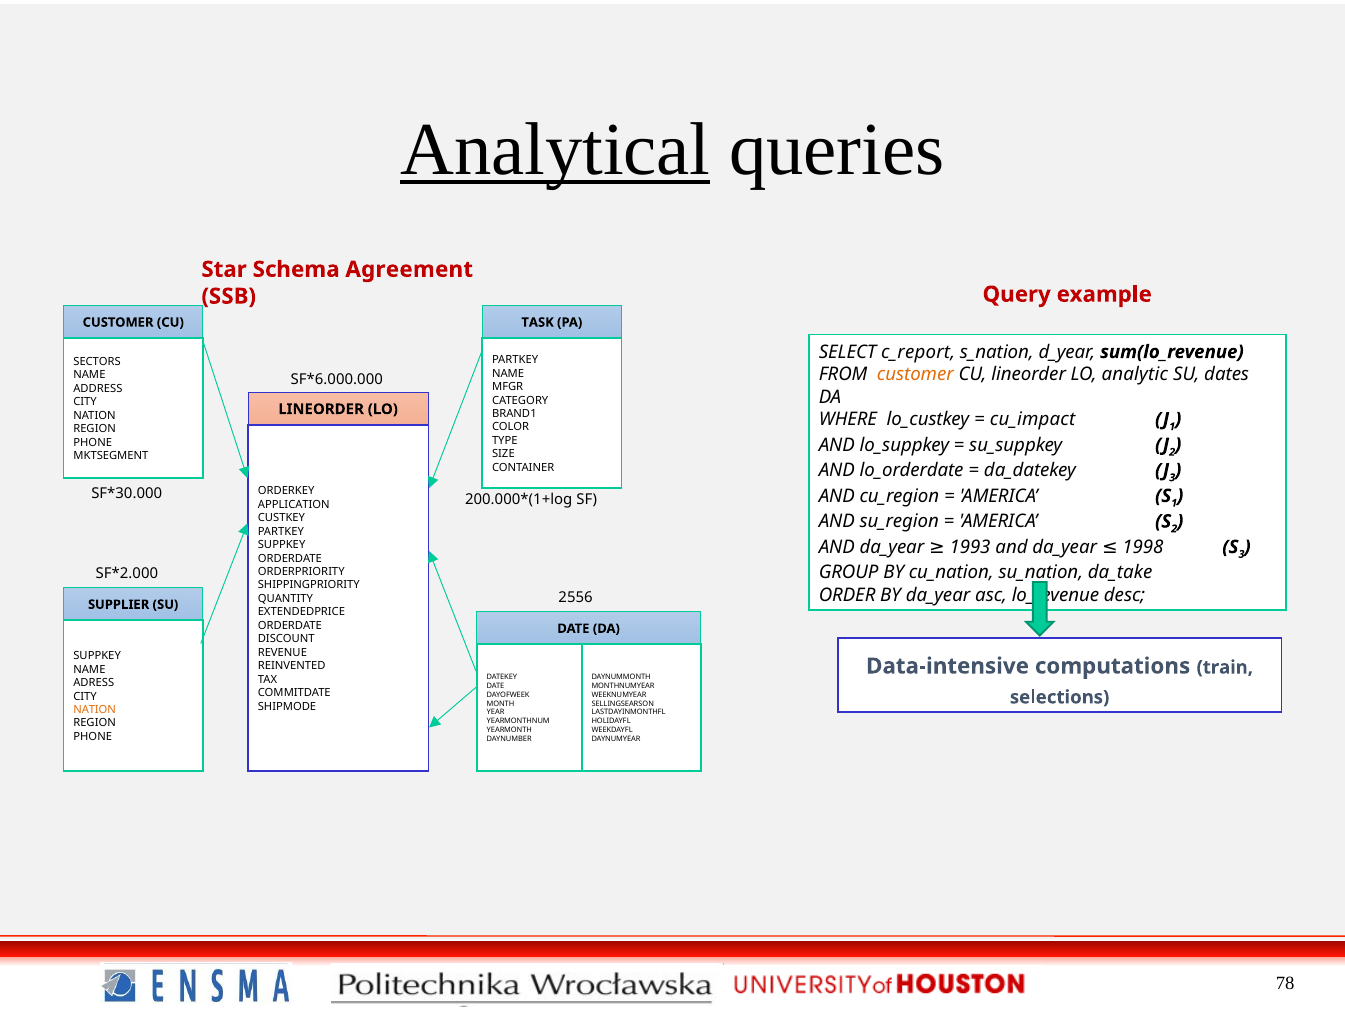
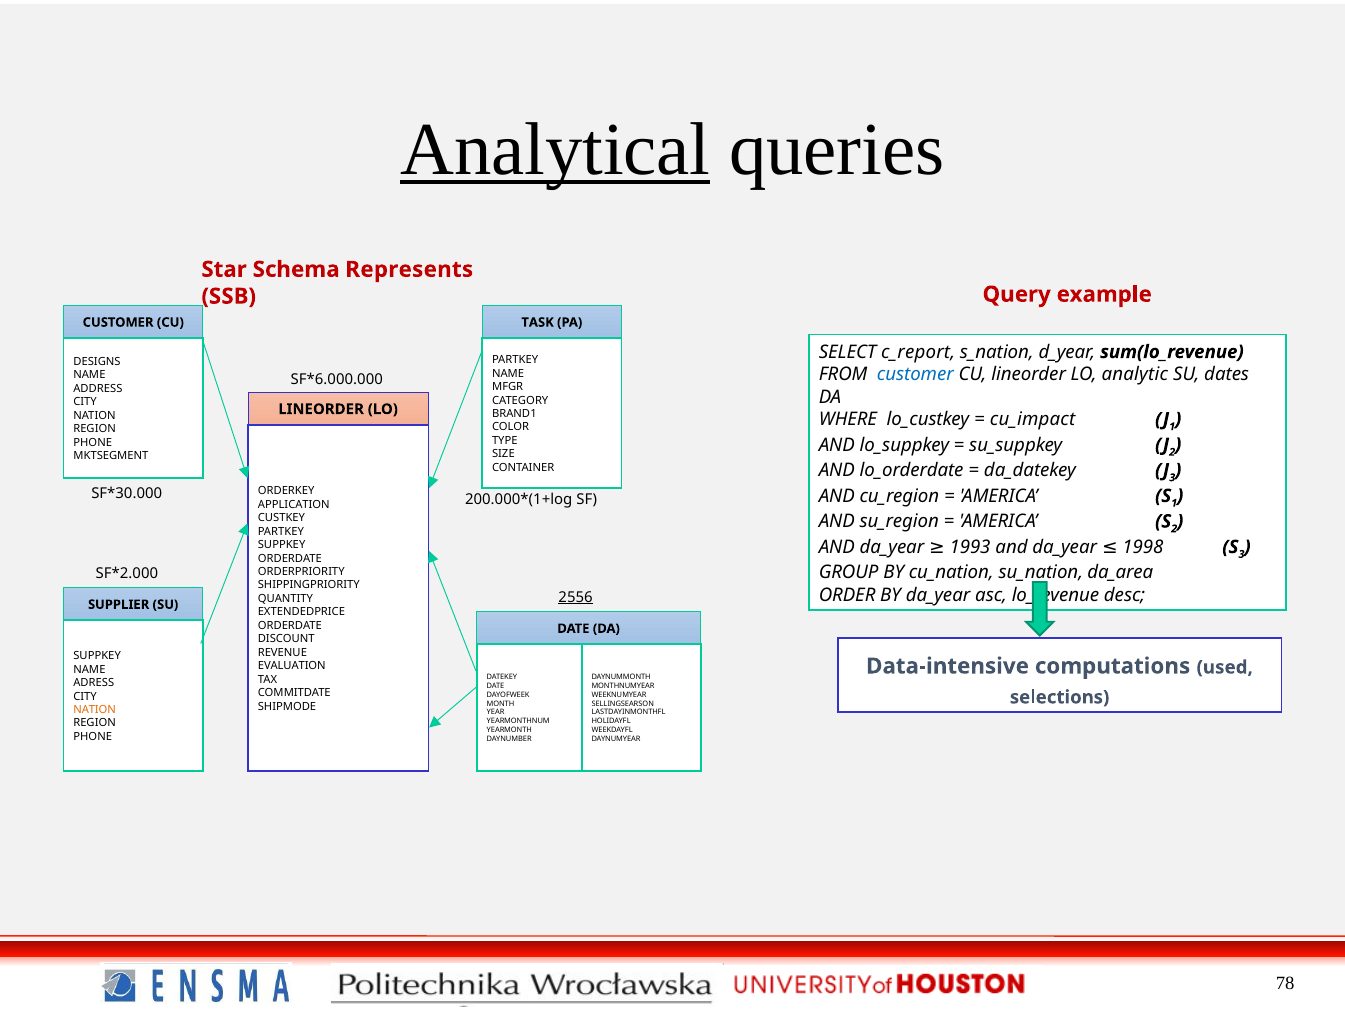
Agreement: Agreement -> Represents
SECTORS: SECTORS -> DESIGNS
customer at (915, 374) colour: orange -> blue
da_take: da_take -> da_area
2556 underline: none -> present
train: train -> used
REINVENTED: REINVENTED -> EVALUATION
